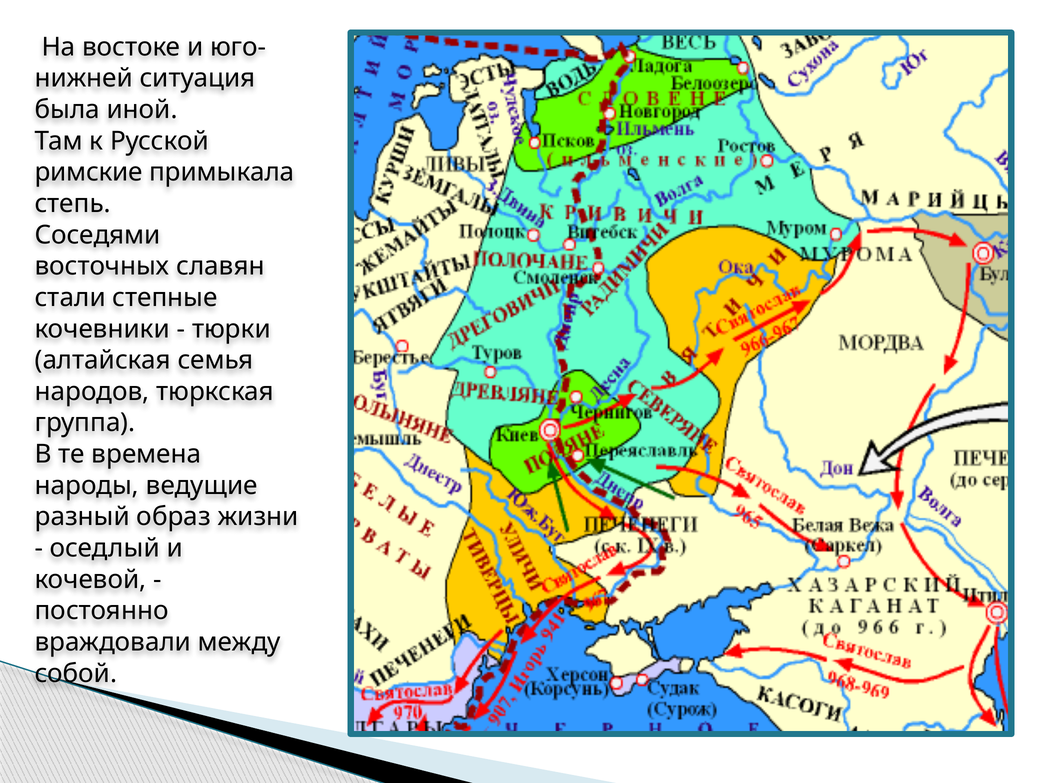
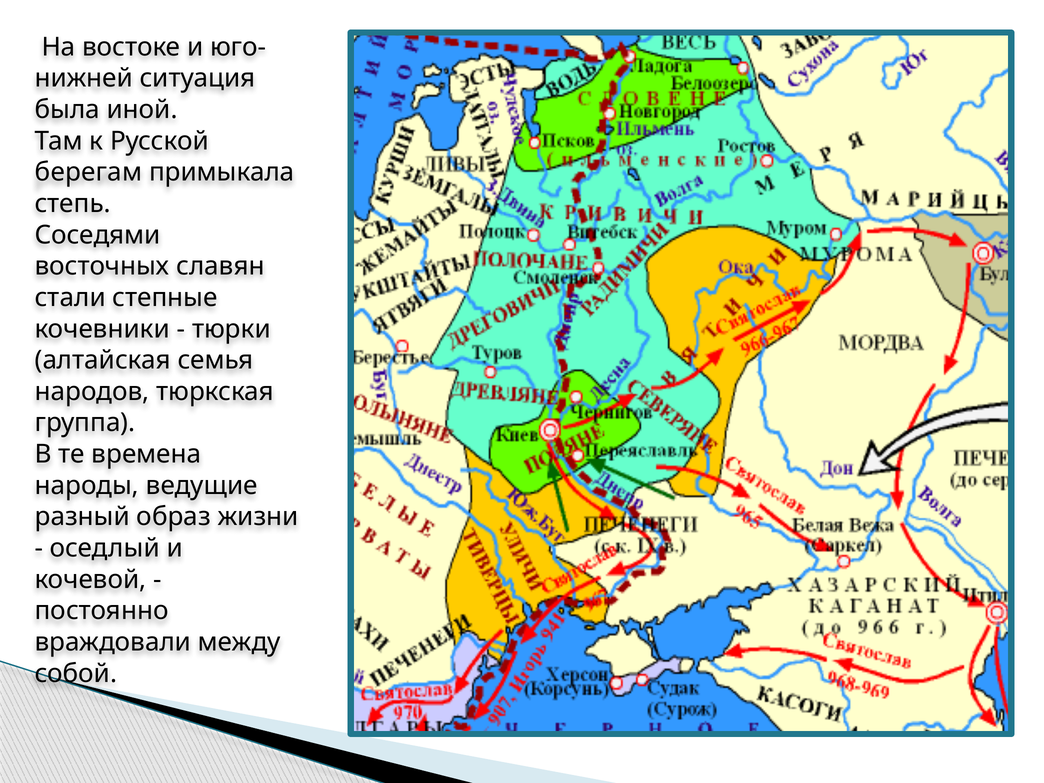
римские: римские -> берегам
